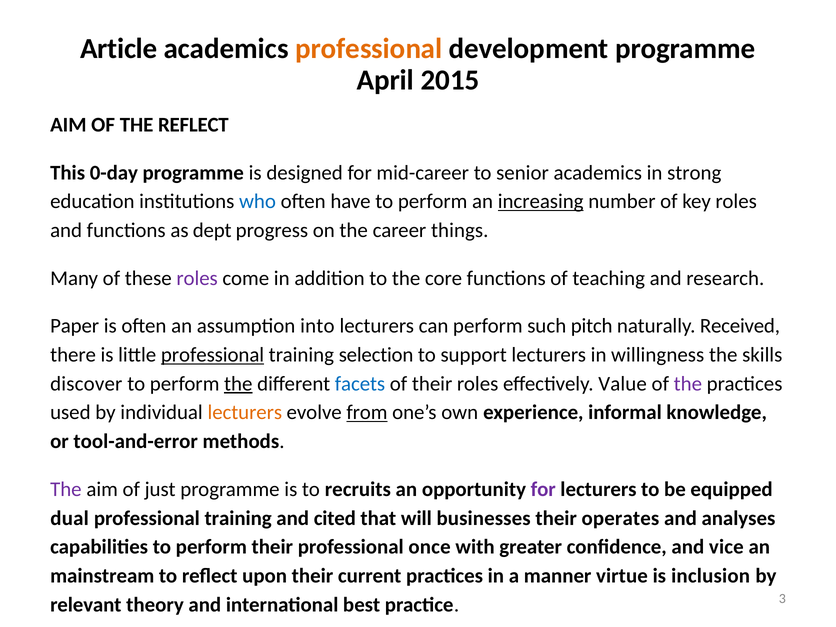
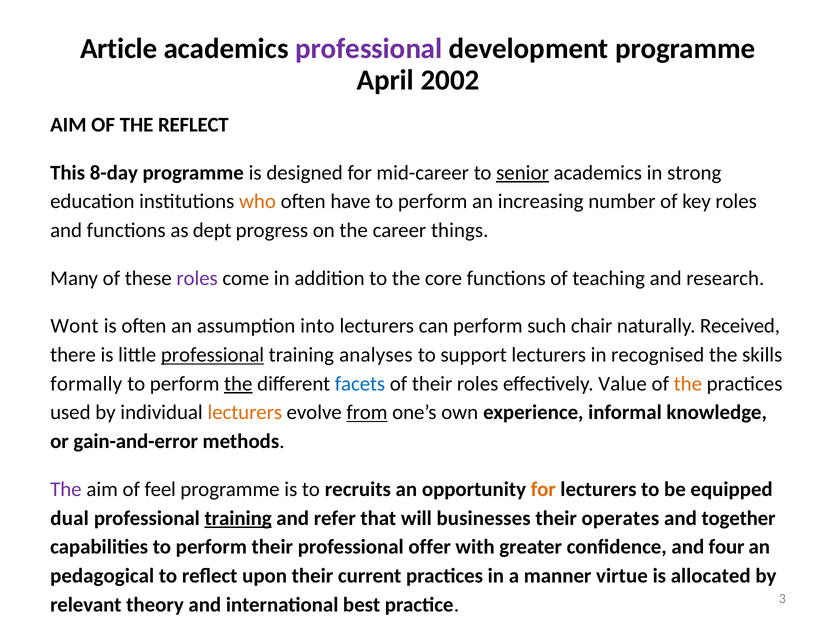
professional at (369, 49) colour: orange -> purple
2015: 2015 -> 2002
0-day: 0-day -> 8-day
senior underline: none -> present
who colour: blue -> orange
increasing underline: present -> none
Paper: Paper -> Wont
pitch: pitch -> chair
selection: selection -> analyses
willingness: willingness -> recognised
discover: discover -> formally
the at (688, 384) colour: purple -> orange
tool-and-error: tool-and-error -> gain-and-error
just: just -> feel
for at (543, 489) colour: purple -> orange
training at (238, 518) underline: none -> present
cited: cited -> refer
analyses: analyses -> together
once: once -> offer
vice: vice -> four
mainstream: mainstream -> pedagogical
inclusion: inclusion -> allocated
